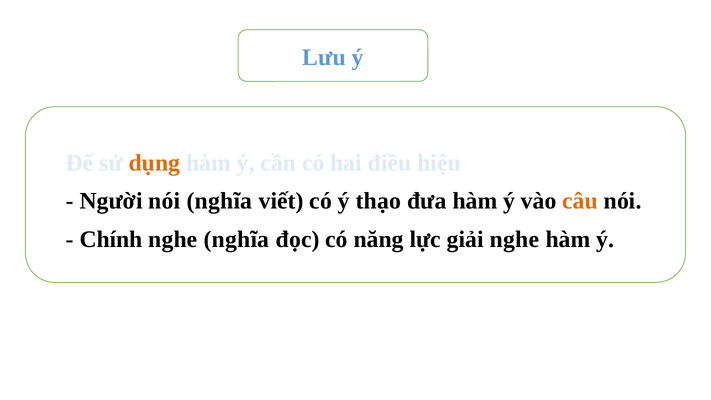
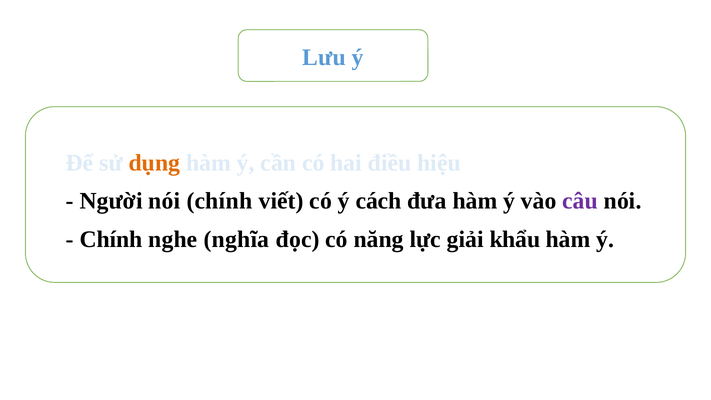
nói nghĩa: nghĩa -> chính
thạo: thạo -> cách
câu colour: orange -> purple
giải nghe: nghe -> khẩu
